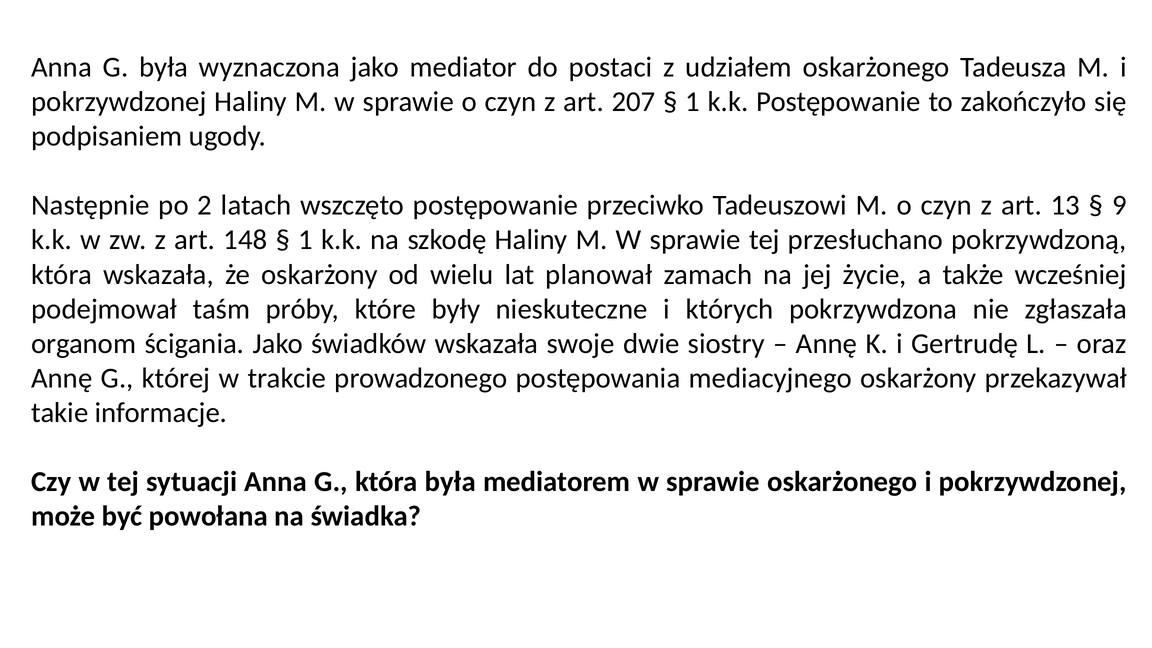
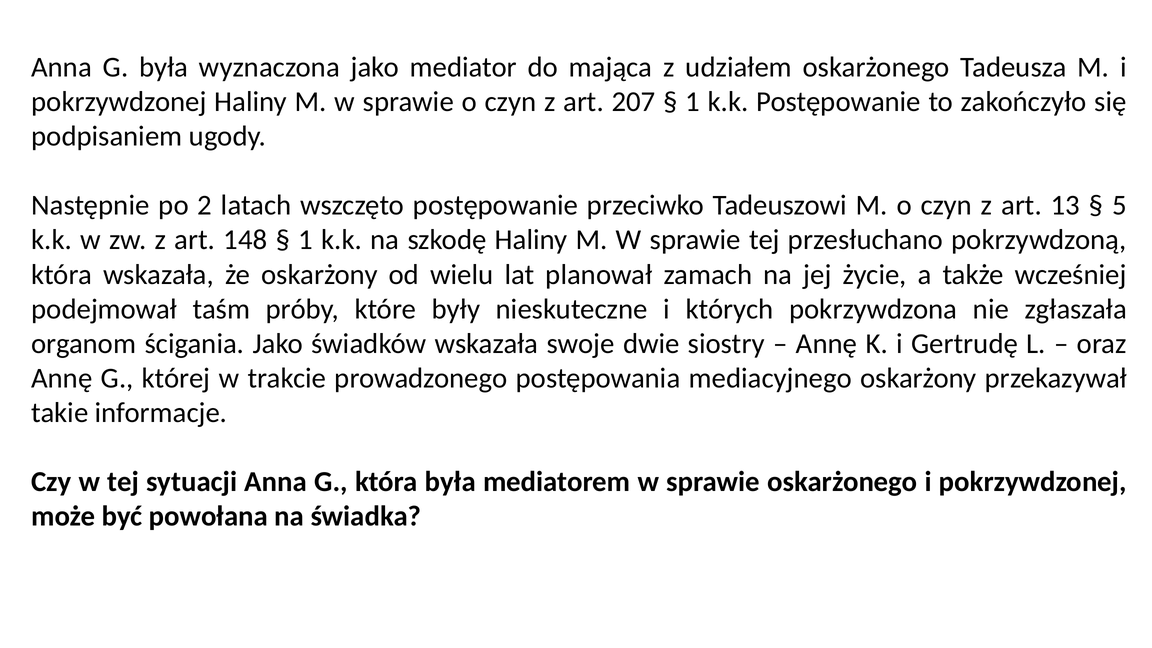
postaci: postaci -> mająca
9: 9 -> 5
